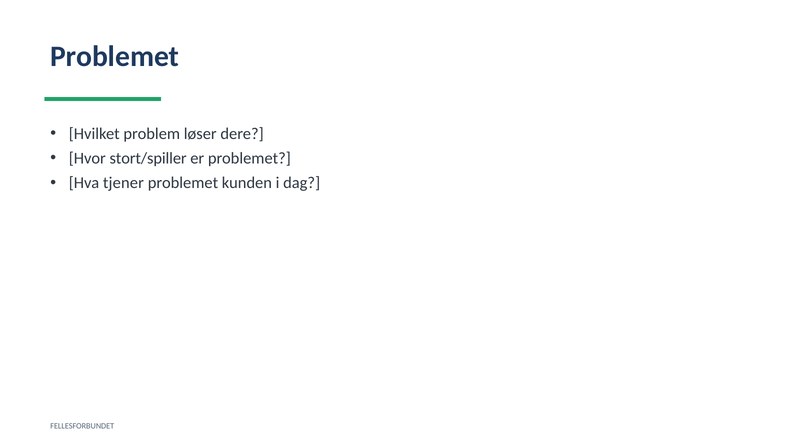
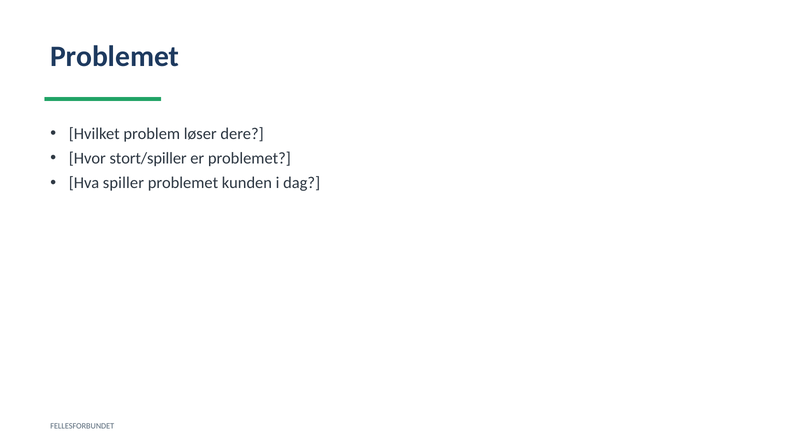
tjener: tjener -> spiller
